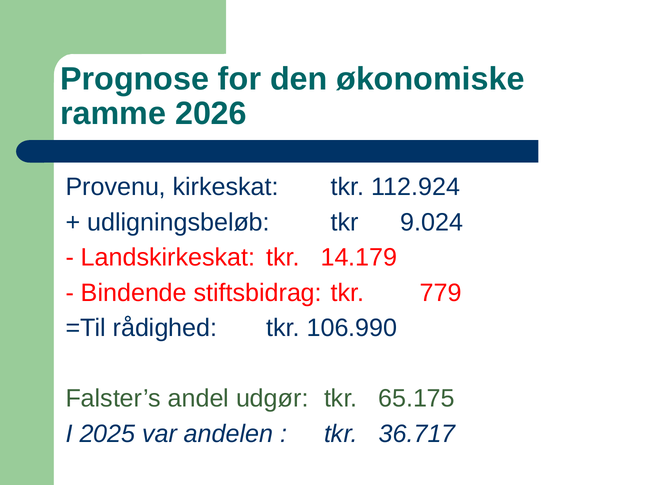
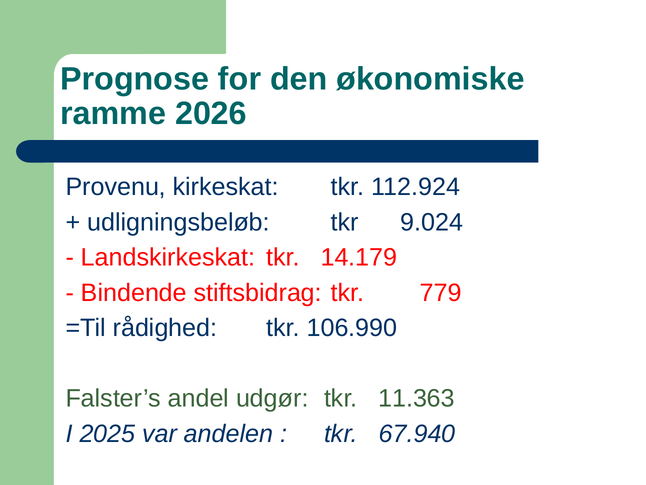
65.175: 65.175 -> 11.363
36.717: 36.717 -> 67.940
